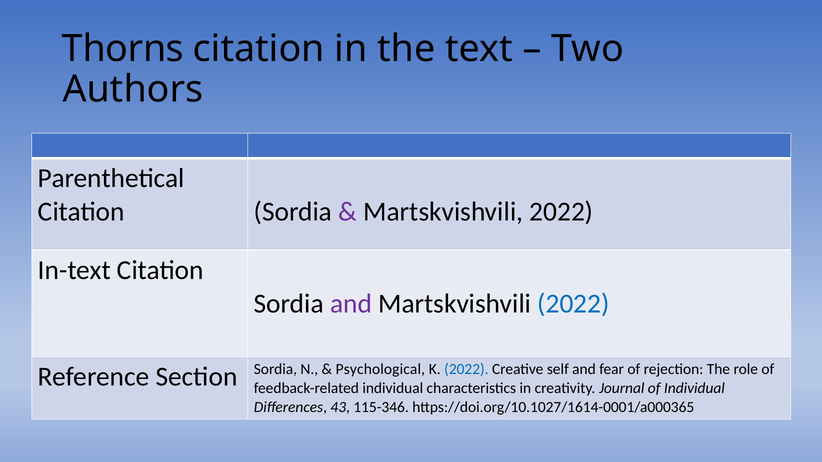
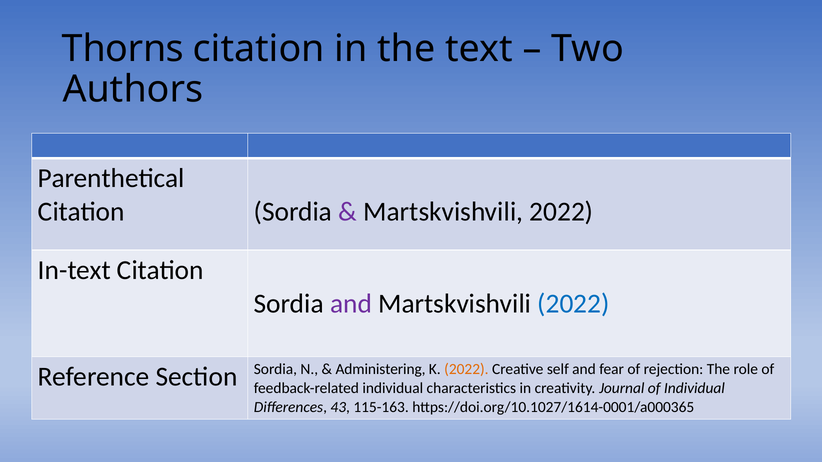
Psychological: Psychological -> Administering
2022 at (466, 370) colour: blue -> orange
115-346: 115-346 -> 115-163
